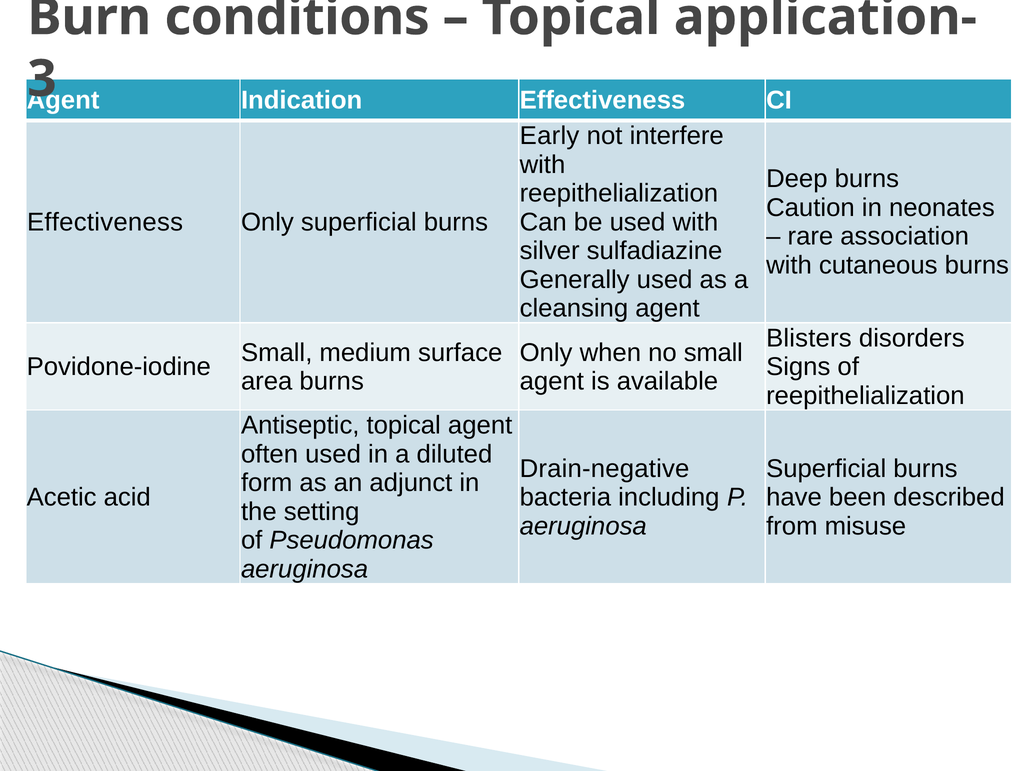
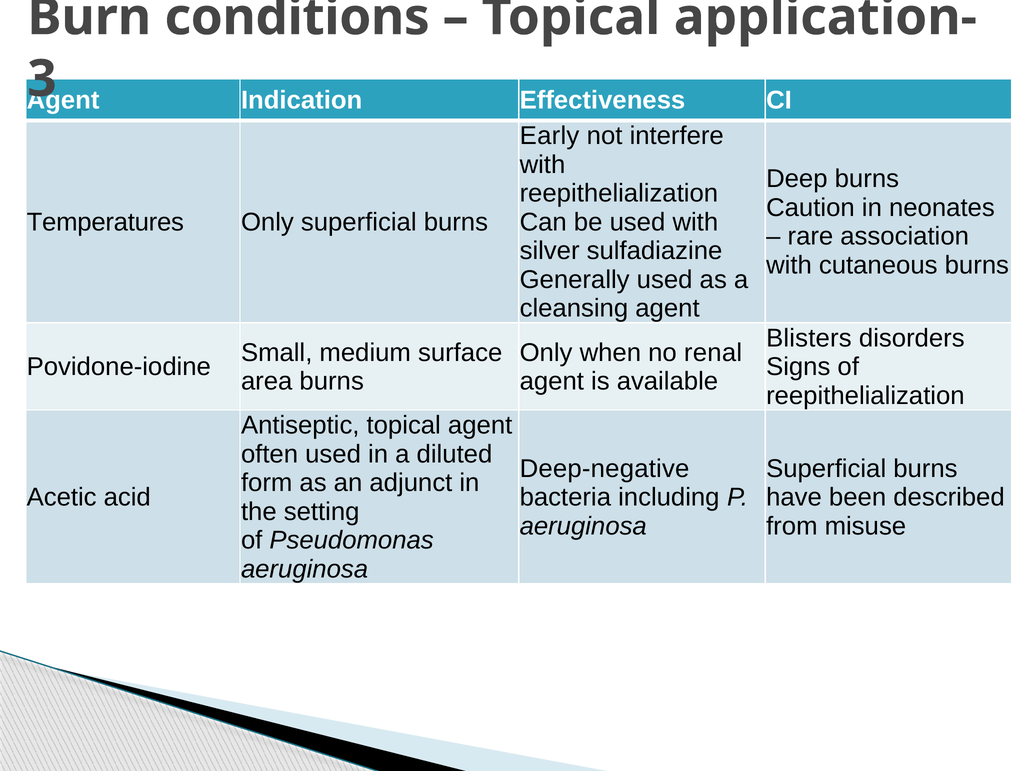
Effectiveness at (105, 222): Effectiveness -> Temperatures
no small: small -> renal
Drain-negative: Drain-negative -> Deep-negative
